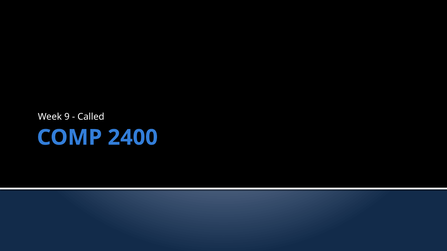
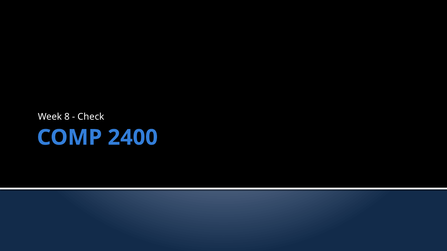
9: 9 -> 8
Called: Called -> Check
